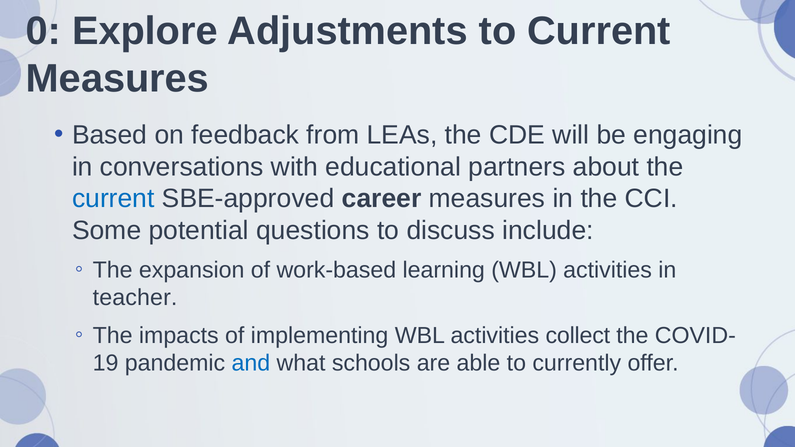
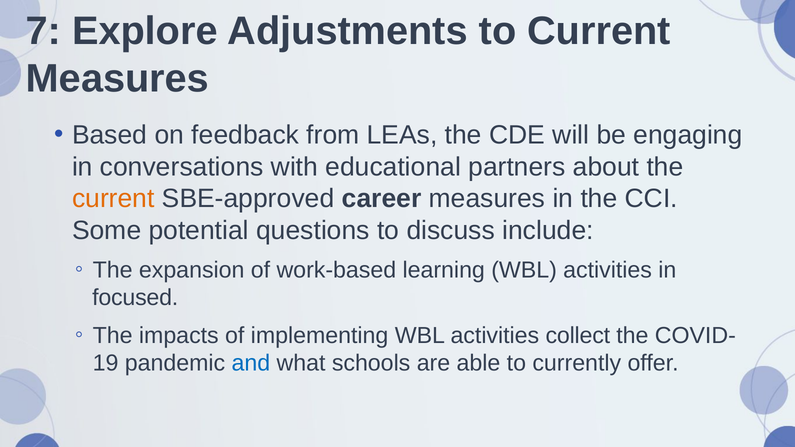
0: 0 -> 7
current at (113, 199) colour: blue -> orange
teacher: teacher -> focused
